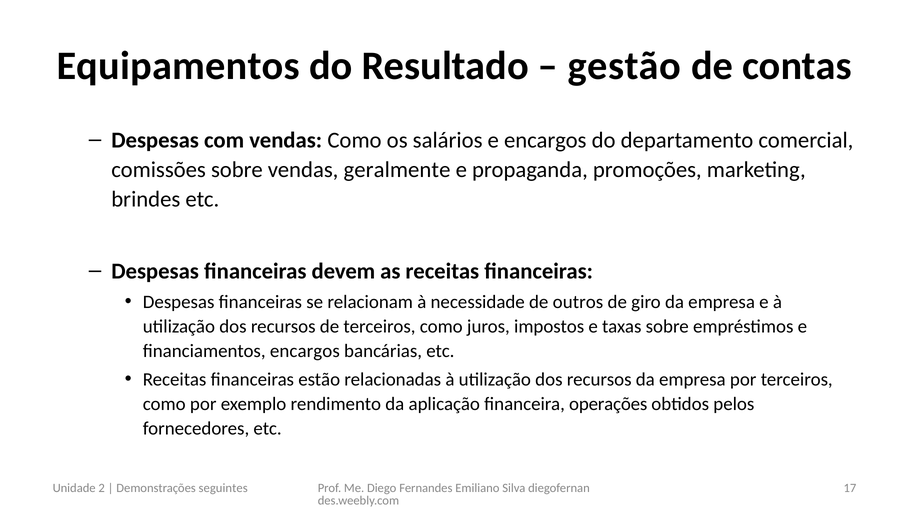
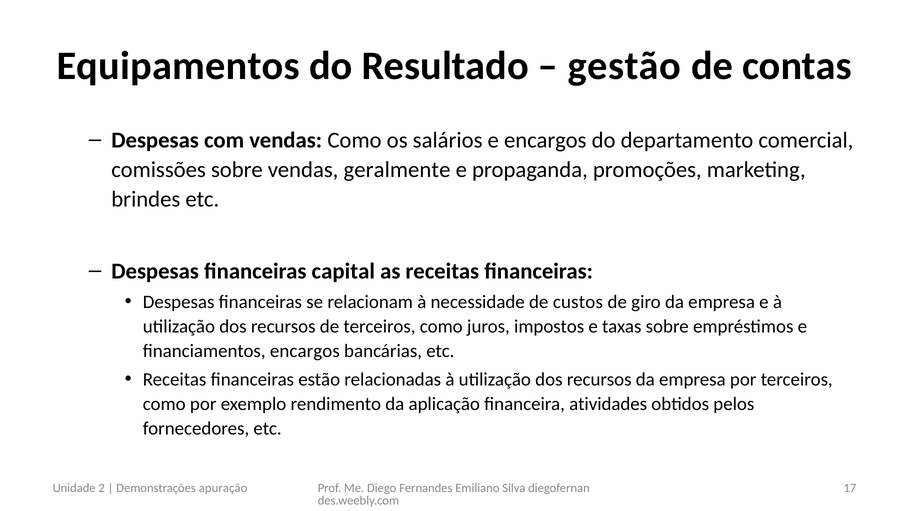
devem: devem -> capital
outros: outros -> custos
operações: operações -> atividades
seguintes: seguintes -> apuração
